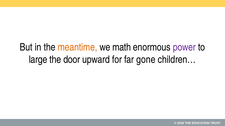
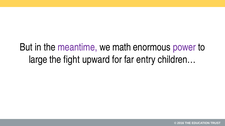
meantime colour: orange -> purple
door: door -> fight
gone: gone -> entry
